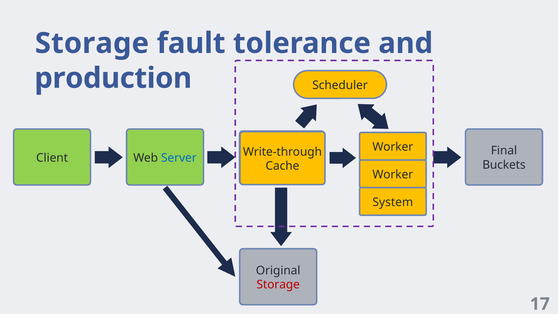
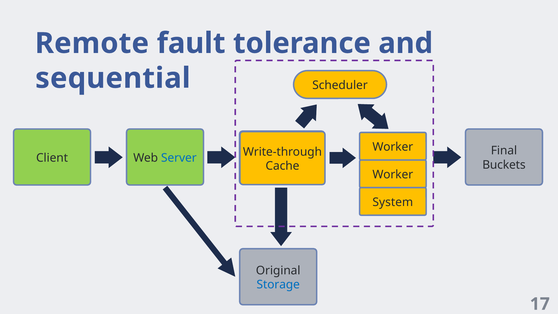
Storage at (92, 43): Storage -> Remote
production: production -> sequential
Storage at (278, 285) colour: red -> blue
